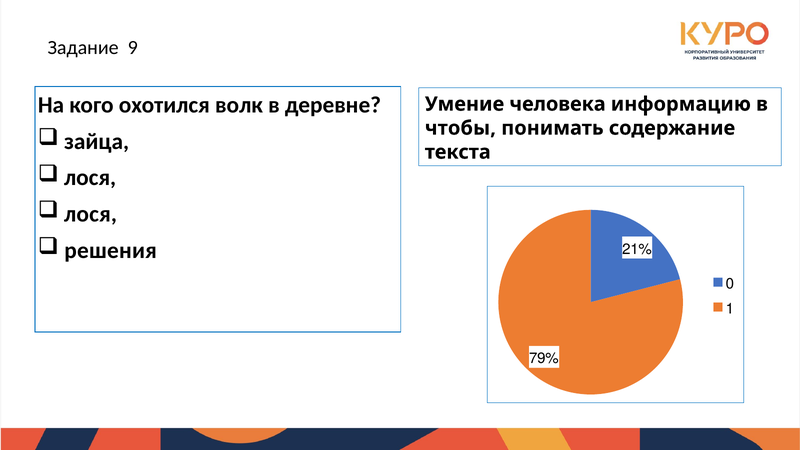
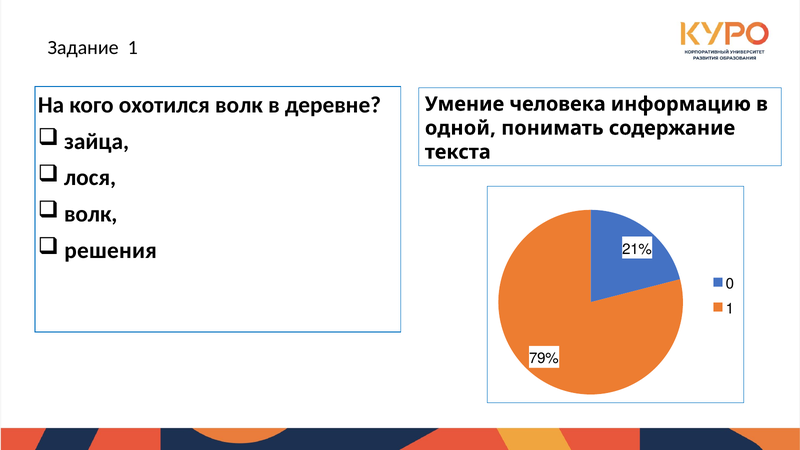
Задание 9: 9 -> 1
чтобы: чтобы -> одной
лося at (90, 214): лося -> волк
